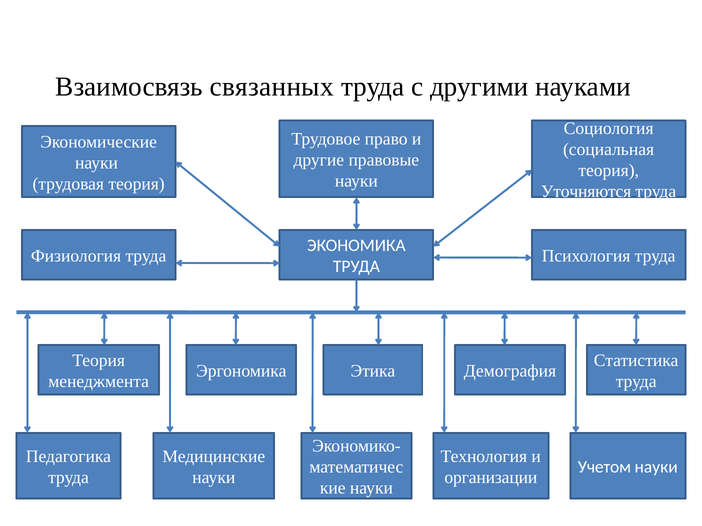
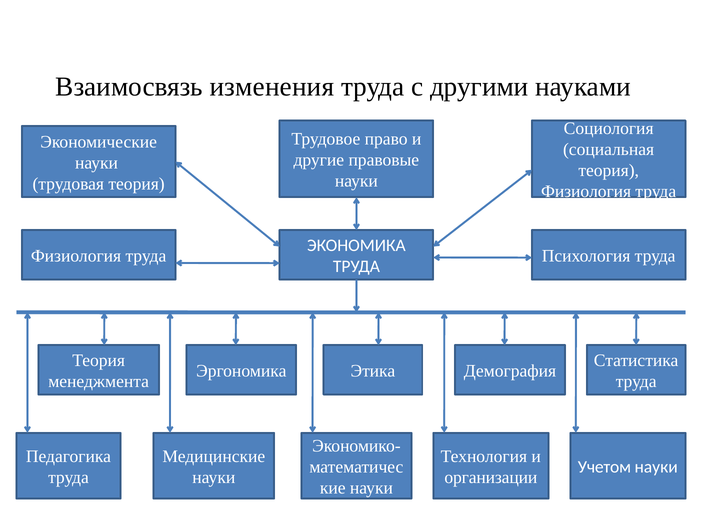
связанных: связанных -> изменения
Уточняются at (586, 192): Уточняются -> Физиология
